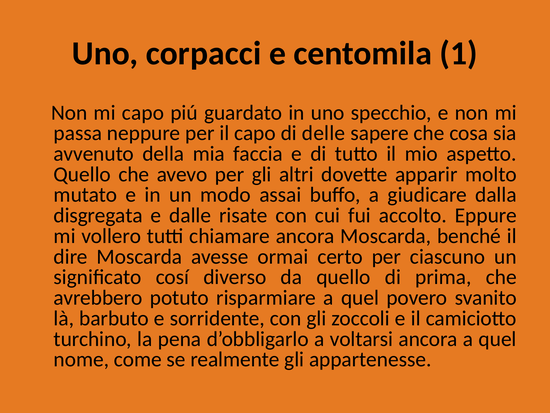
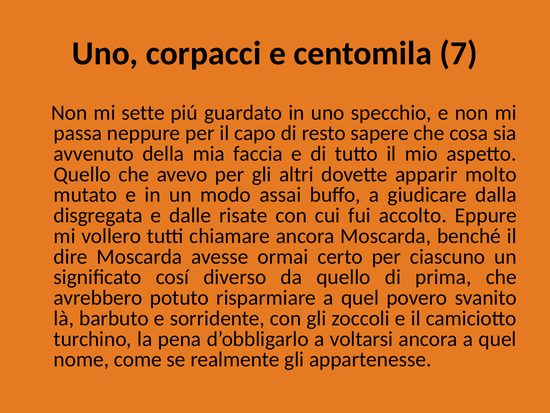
1: 1 -> 7
mi capo: capo -> sette
delle: delle -> resto
